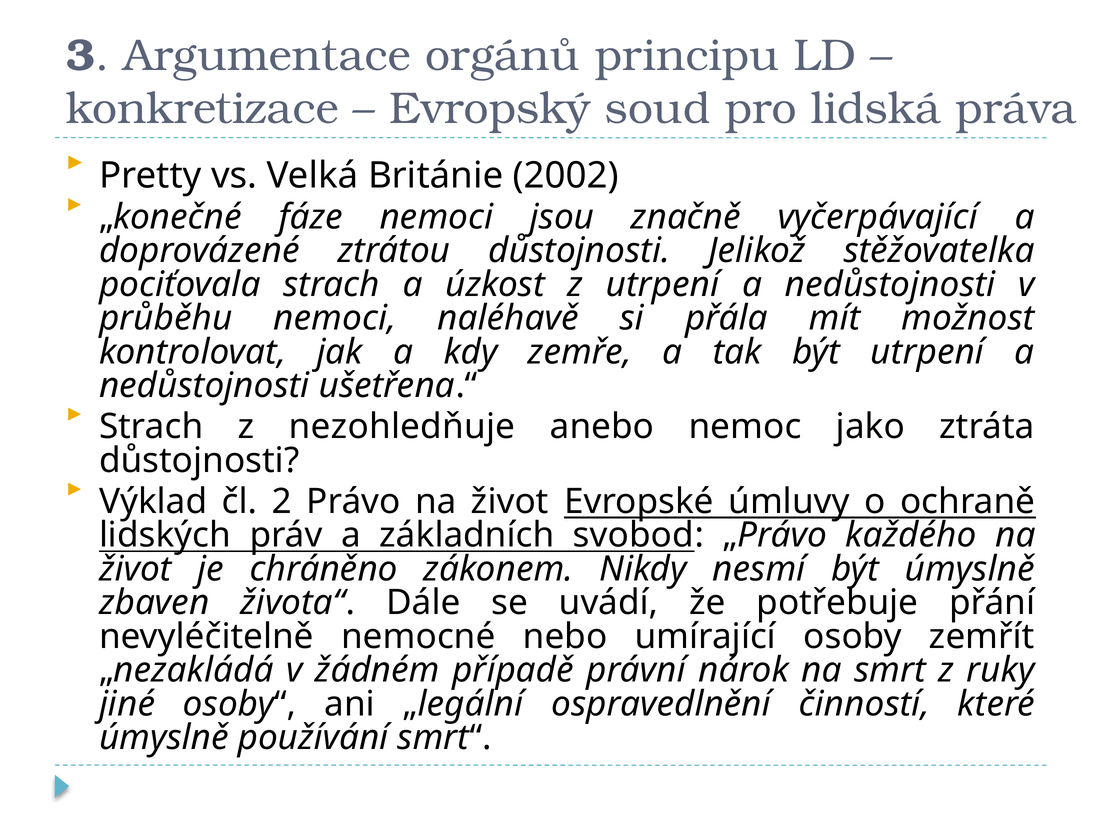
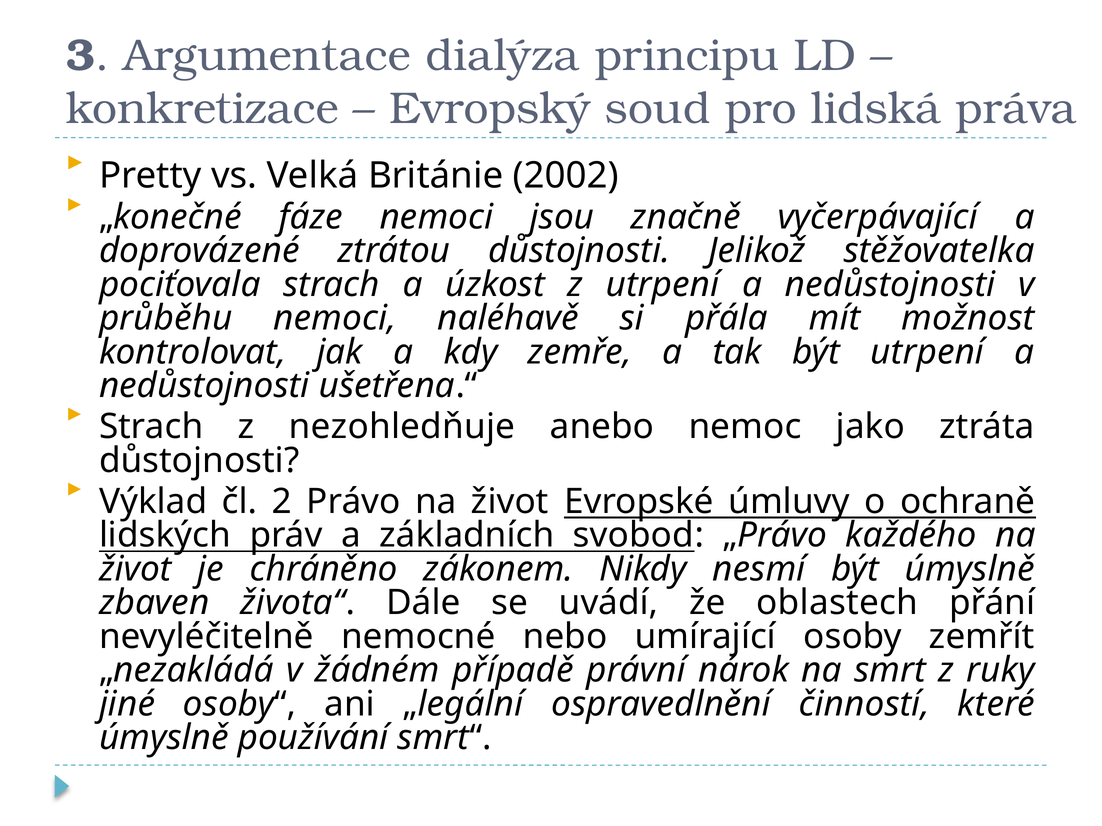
orgánů: orgánů -> dialýza
potřebuje: potřebuje -> oblastech
